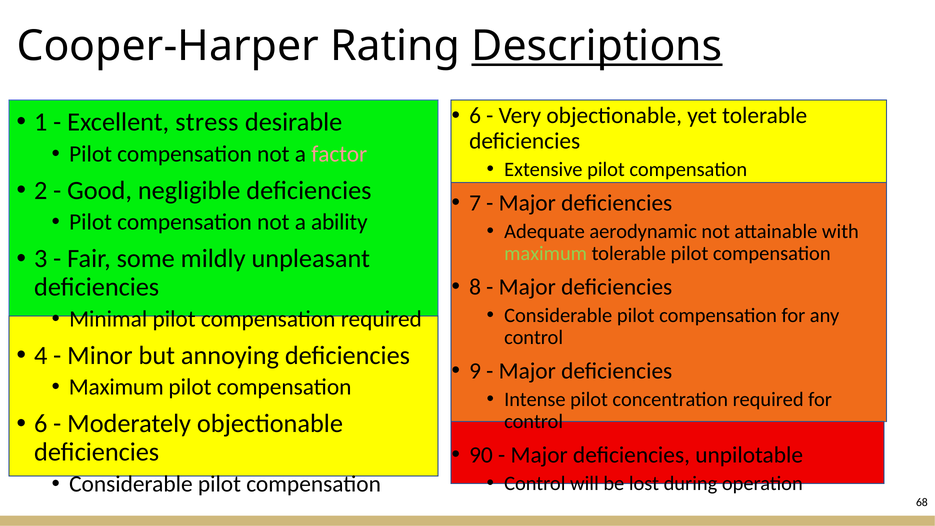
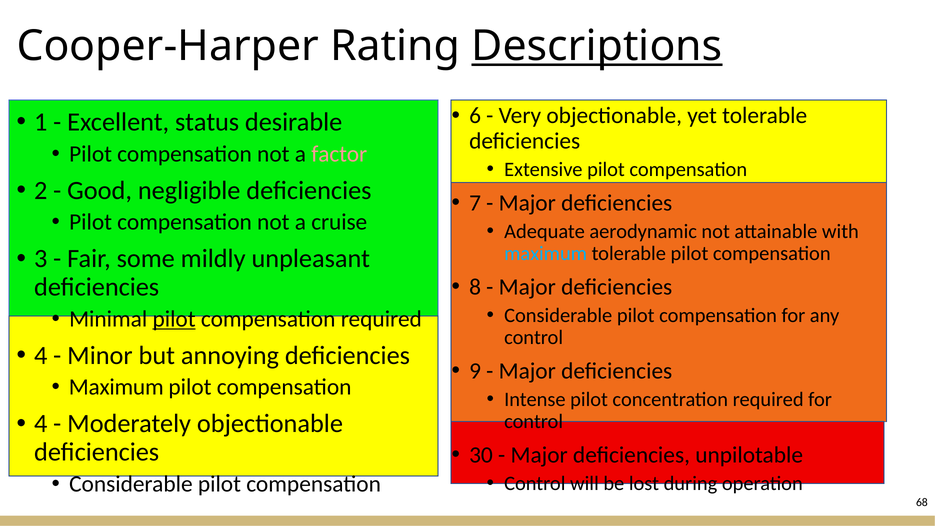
stress: stress -> status
ability: ability -> cruise
maximum at (546, 253) colour: light green -> light blue
pilot at (174, 319) underline: none -> present
6 at (41, 424): 6 -> 4
90: 90 -> 30
